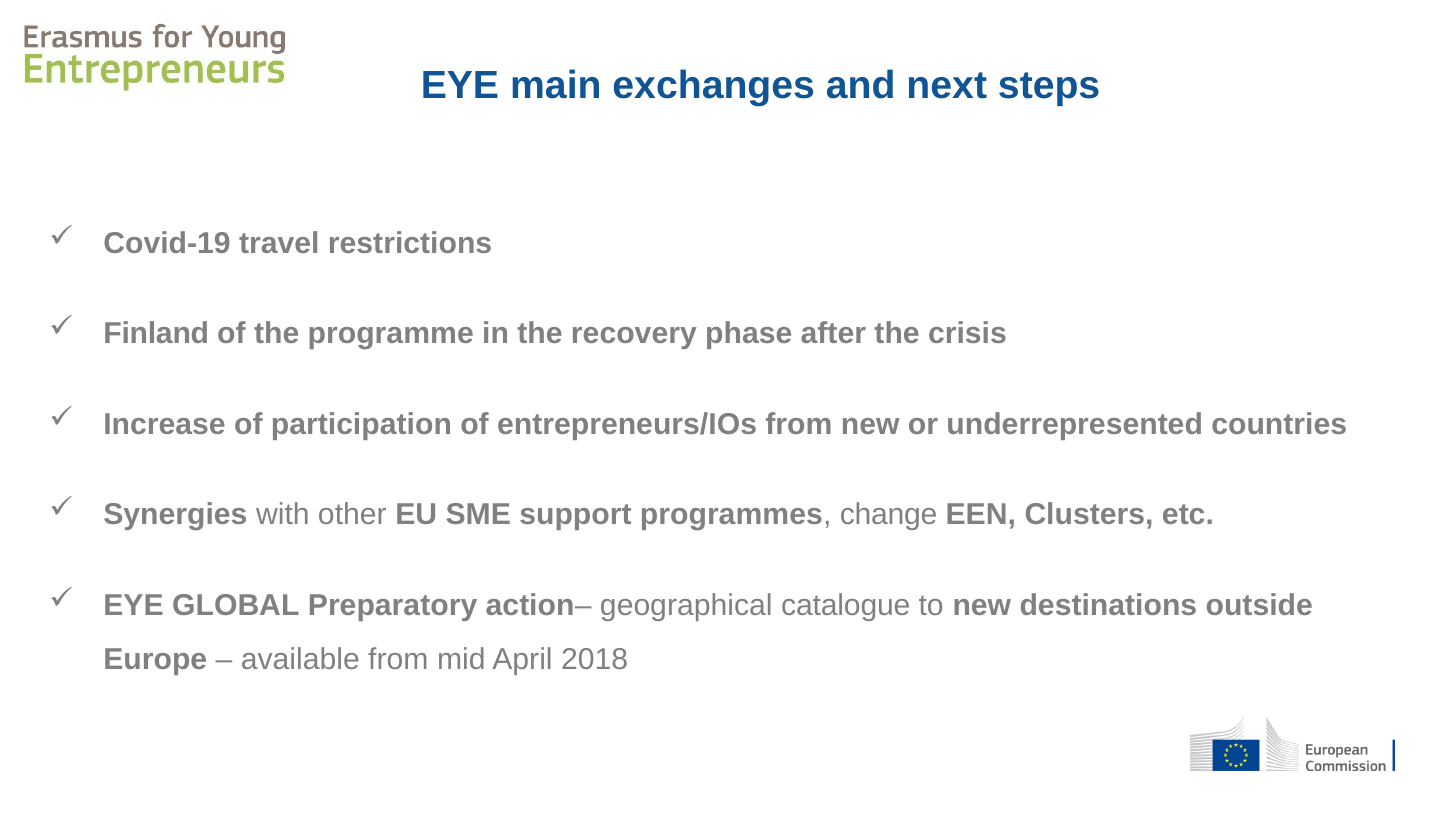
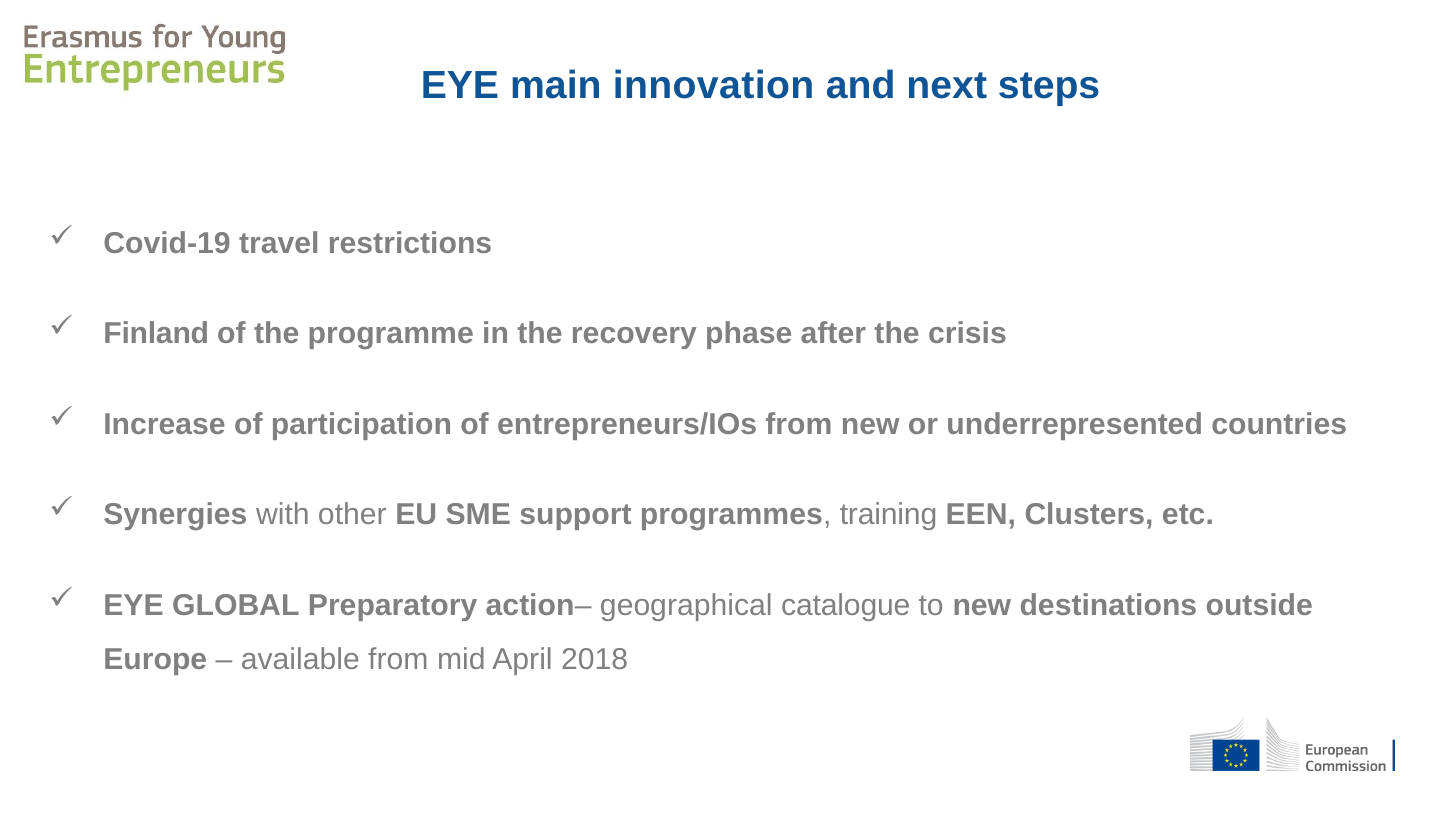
exchanges: exchanges -> innovation
change: change -> training
